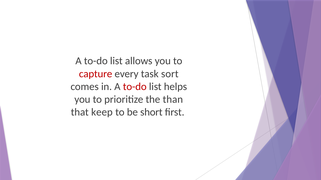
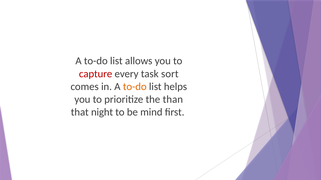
to-do at (135, 87) colour: red -> orange
keep: keep -> night
short: short -> mind
